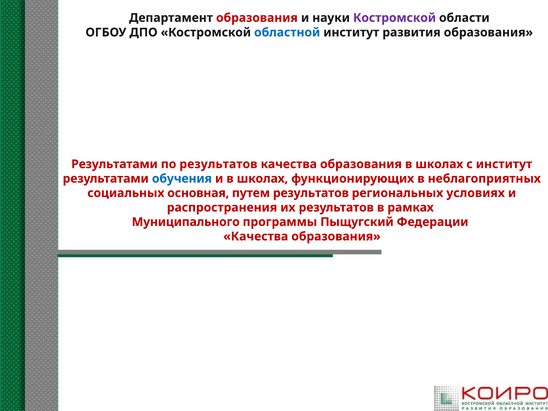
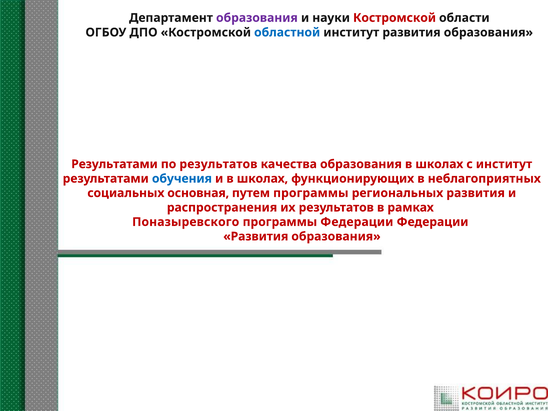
образования at (257, 18) colour: red -> purple
Костромской at (395, 18) colour: purple -> red
путем результатов: результатов -> программы
региональных условиях: условиях -> развития
Муниципального: Муниципального -> Поназыревского
программы Пыщугский: Пыщугский -> Федерации
Качества at (256, 236): Качества -> Развития
